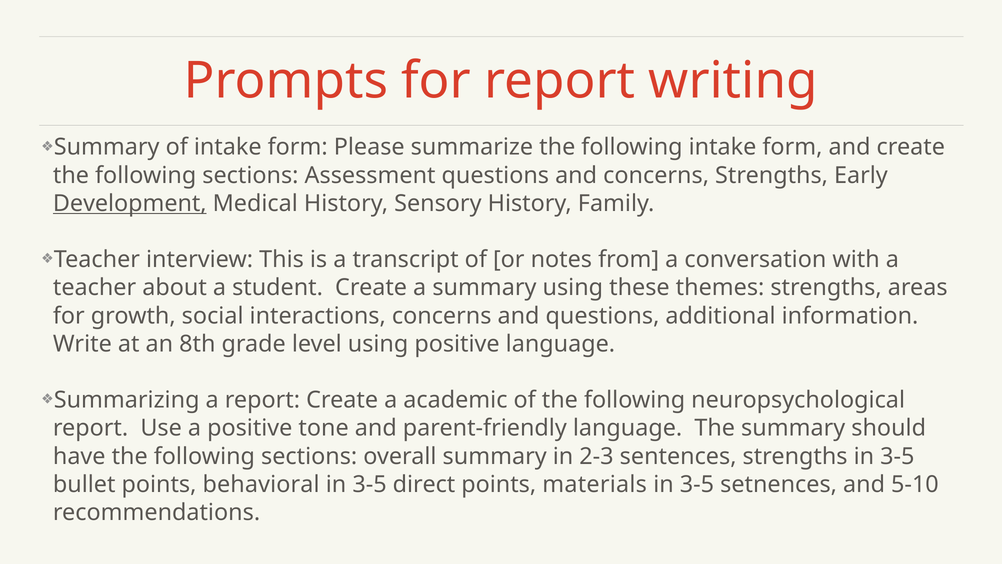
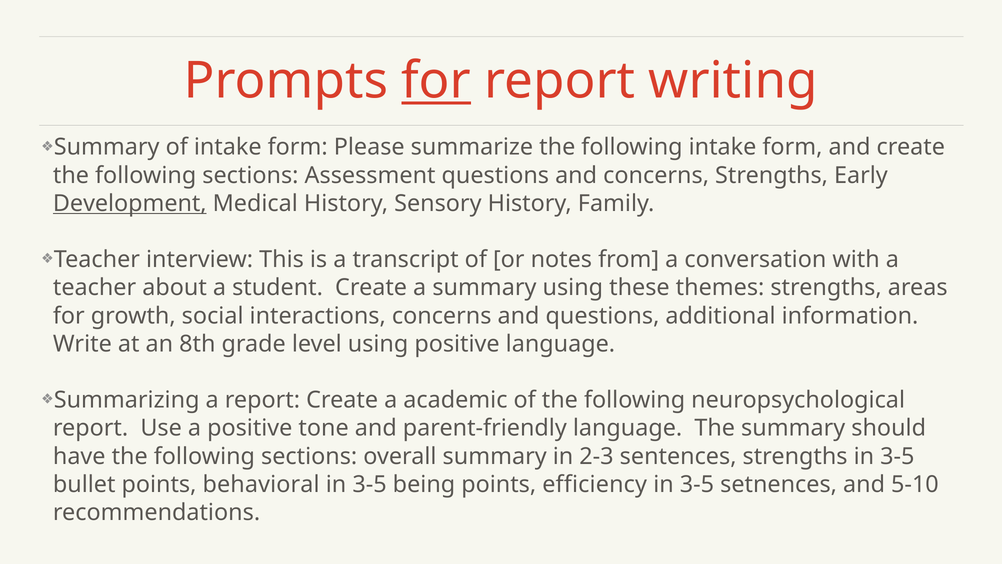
for at (436, 81) underline: none -> present
direct: direct -> being
materials: materials -> efficiency
